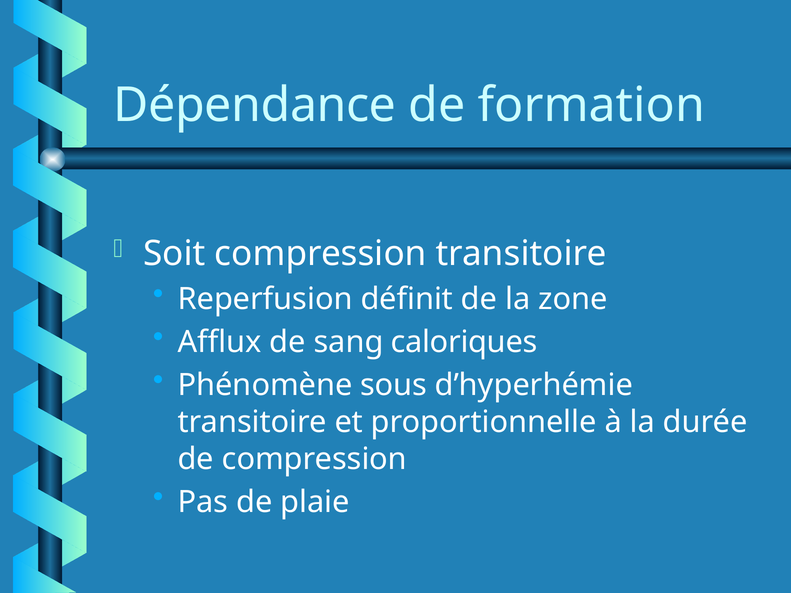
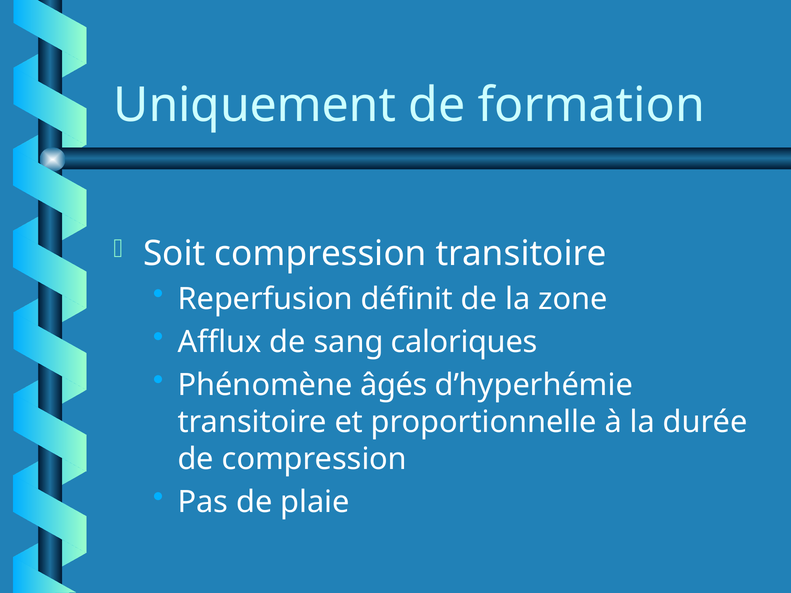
Dépendance: Dépendance -> Uniquement
sous: sous -> âgés
